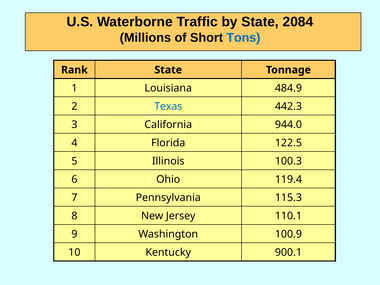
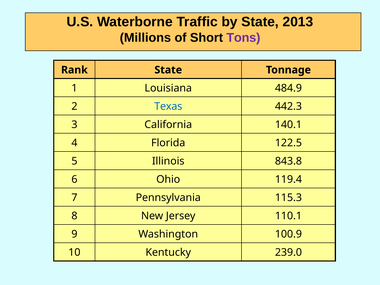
2084: 2084 -> 2013
Tons colour: blue -> purple
944.0: 944.0 -> 140.1
100.3: 100.3 -> 843.8
900.1: 900.1 -> 239.0
